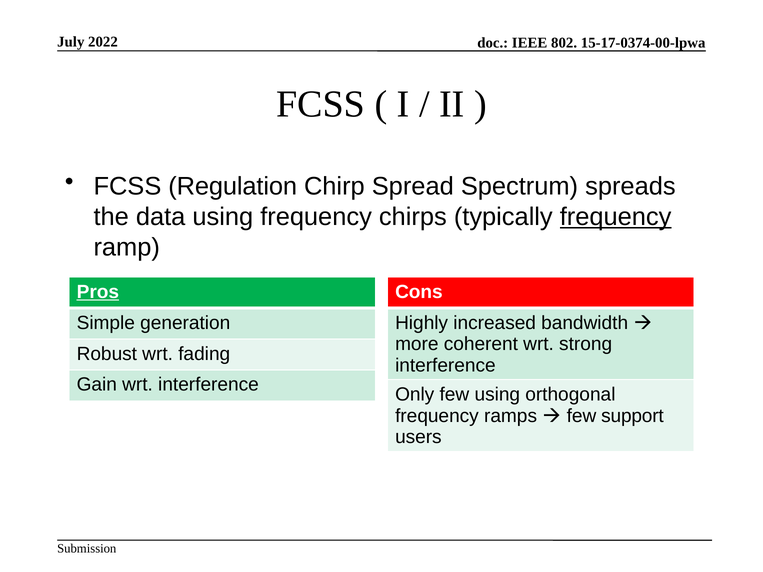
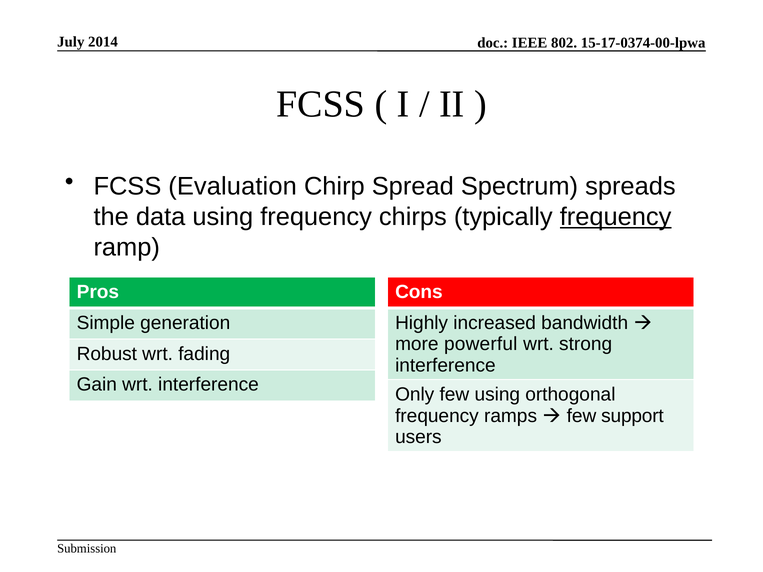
2022: 2022 -> 2014
Regulation: Regulation -> Evaluation
Pros underline: present -> none
coherent: coherent -> powerful
